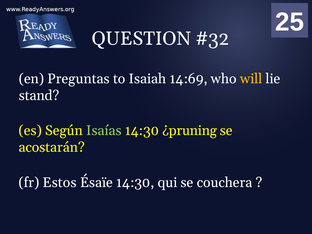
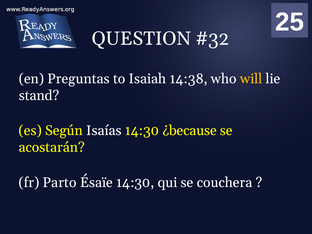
14:69: 14:69 -> 14:38
Isaías colour: light green -> white
¿pruning: ¿pruning -> ¿because
Estos: Estos -> Parto
